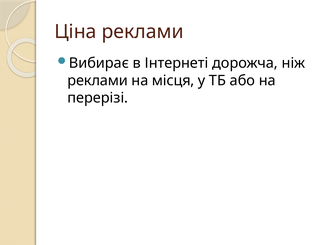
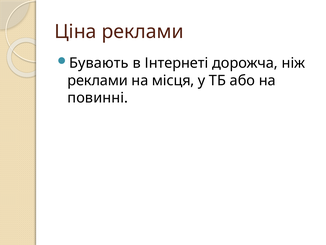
Вибирає: Вибирає -> Бувають
перерізі: перерізі -> повинні
